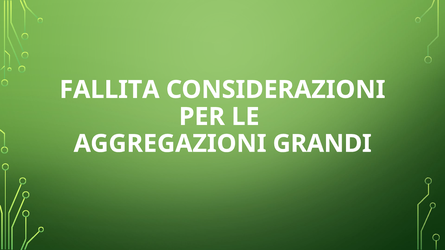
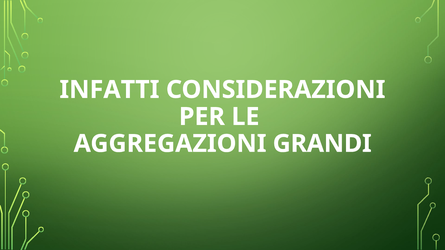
FALLITA: FALLITA -> INFATTI
